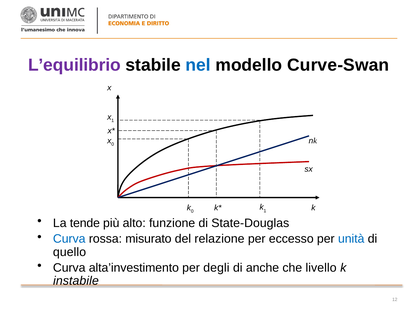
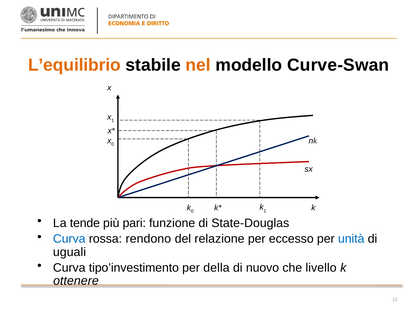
L’equilibrio colour: purple -> orange
nel colour: blue -> orange
alto: alto -> pari
misurato: misurato -> rendono
quello: quello -> uguali
alta’investimento: alta’investimento -> tipo’investimento
degli: degli -> della
anche: anche -> nuovo
instabile: instabile -> ottenere
